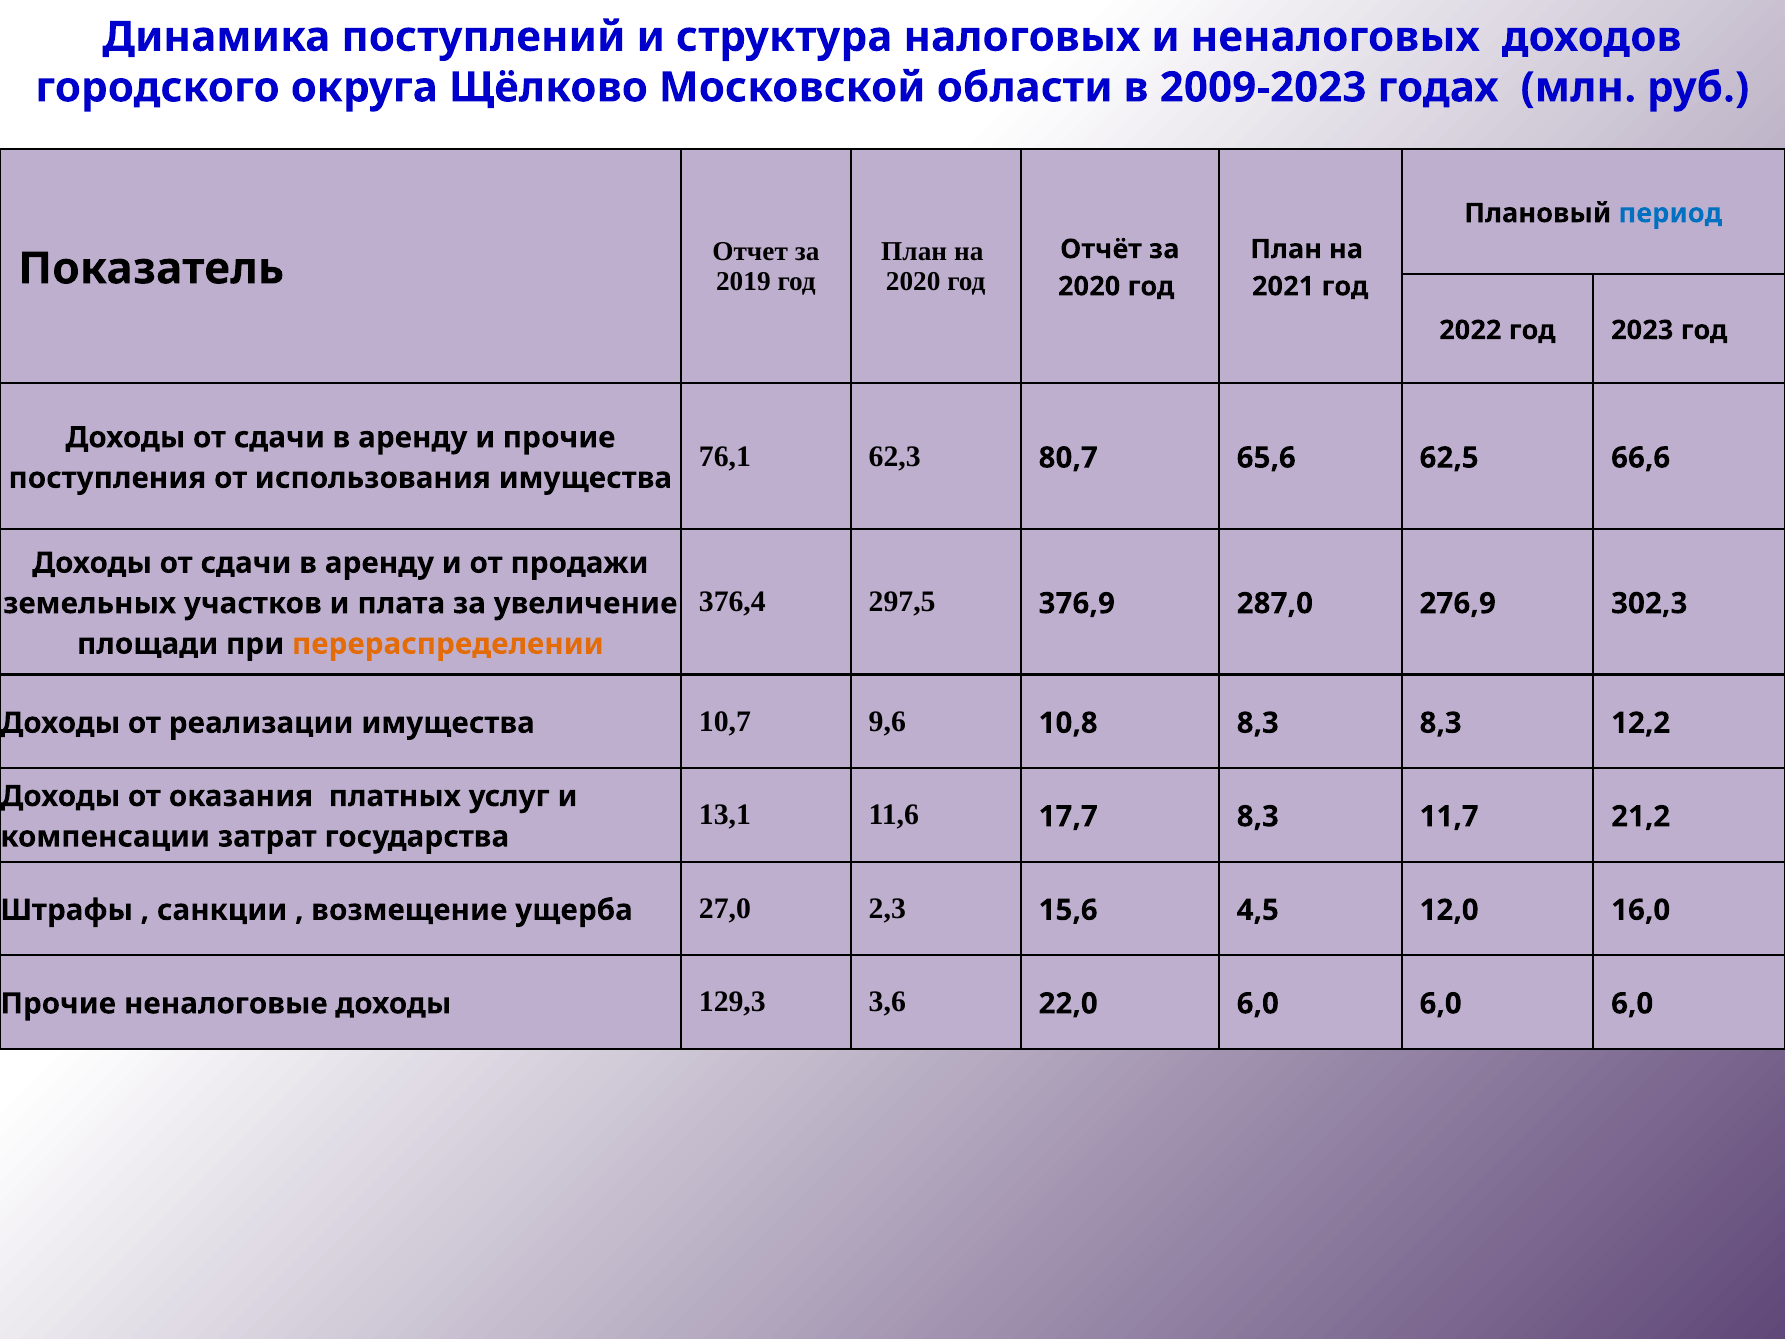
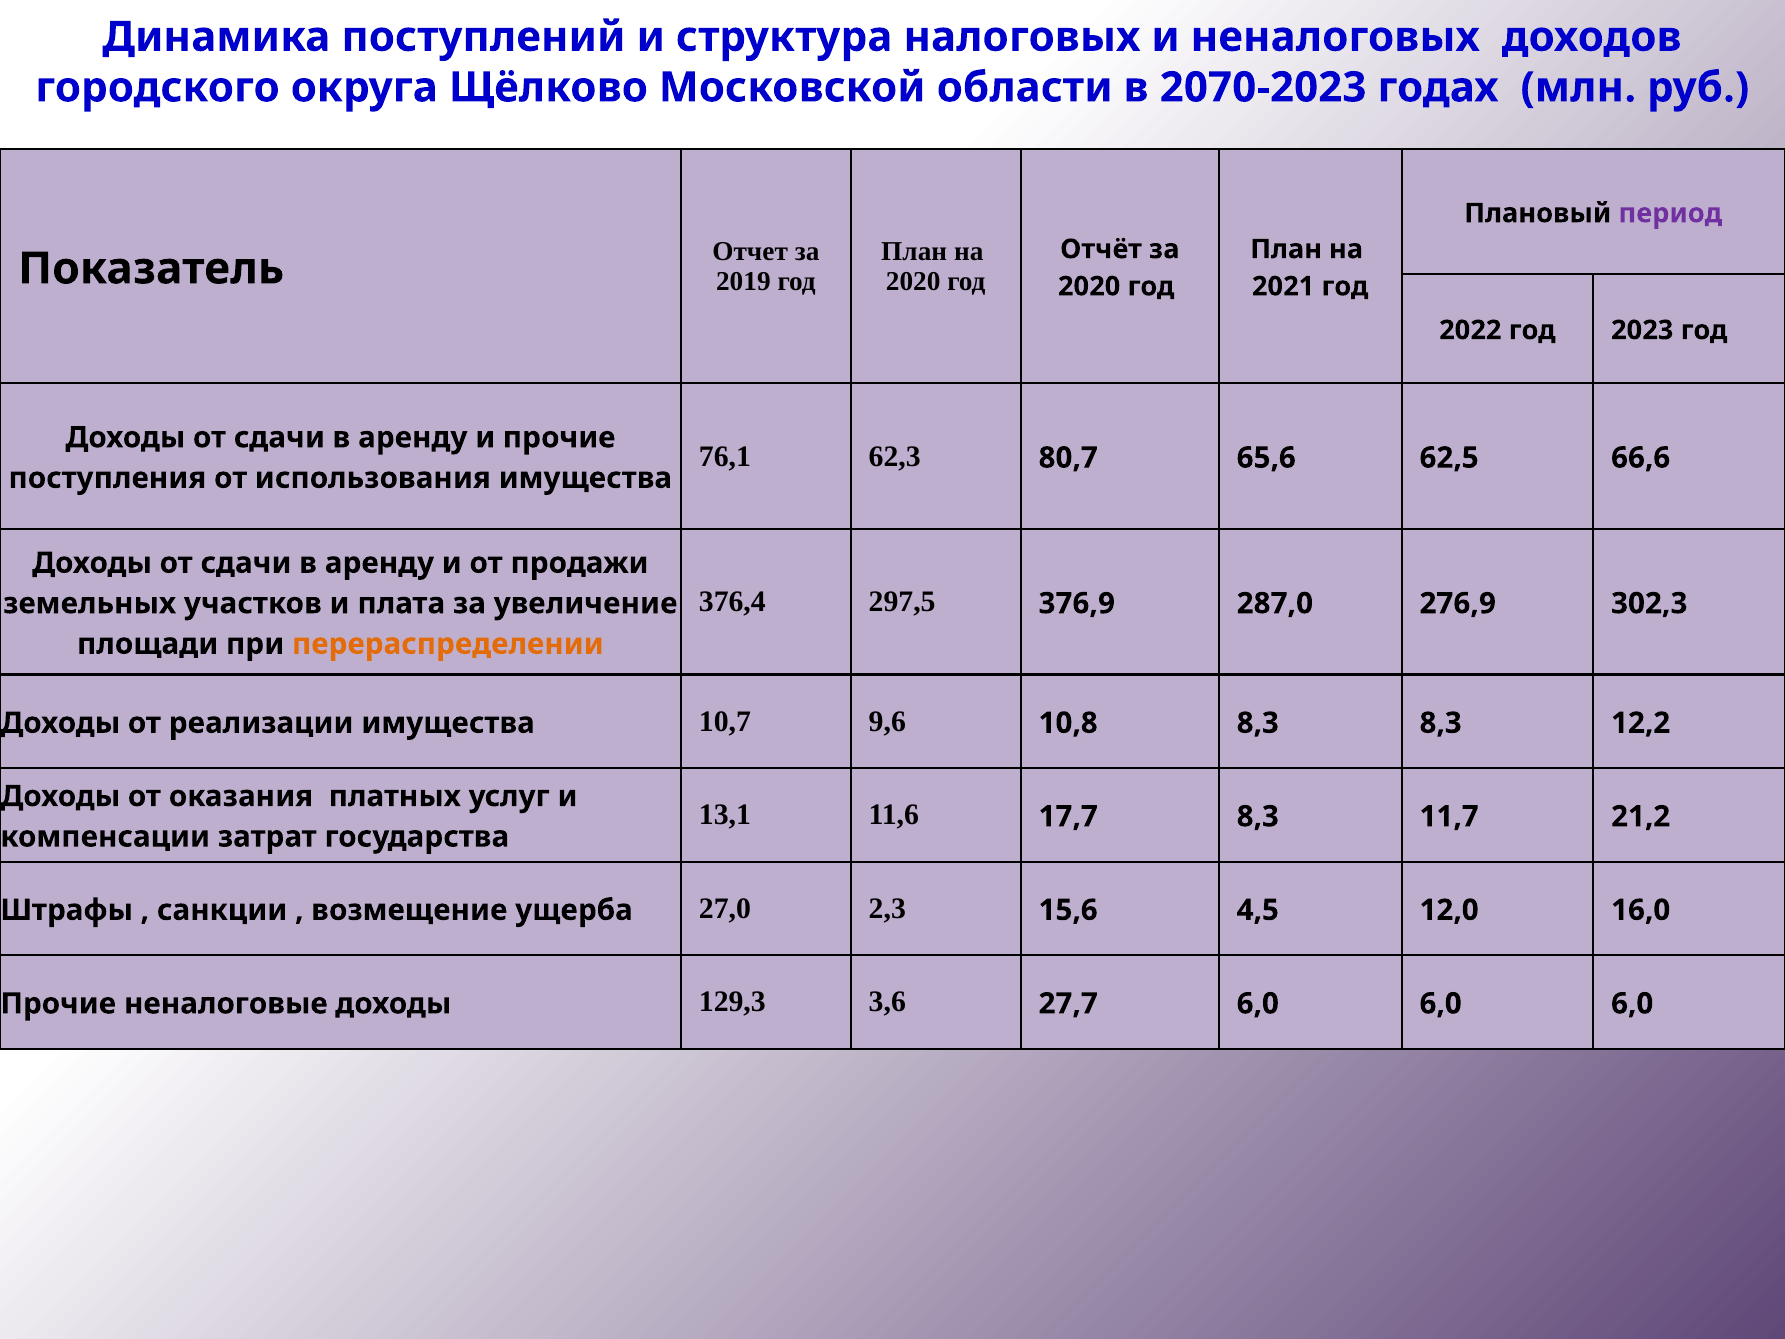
2009-2023: 2009-2023 -> 2070-2023
период colour: blue -> purple
22,0: 22,0 -> 27,7
